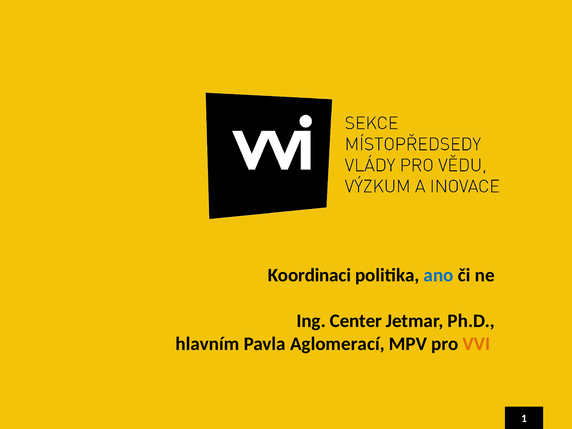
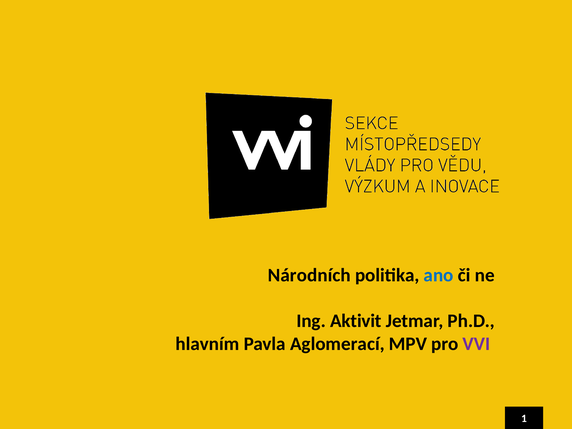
Koordinaci: Koordinaci -> Národních
Center: Center -> Aktivit
VVI colour: orange -> purple
